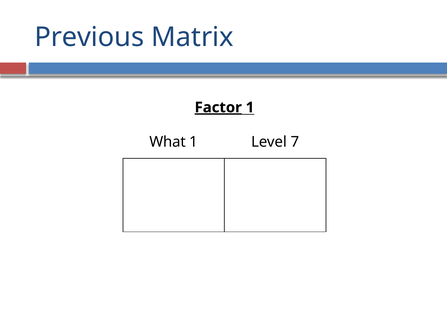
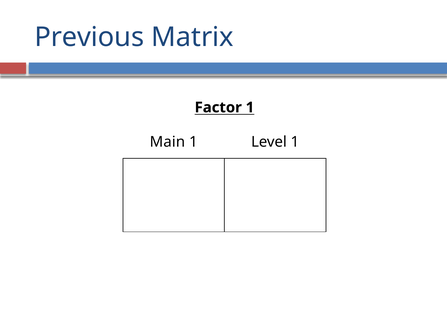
Factor underline: present -> none
What: What -> Main
Level 7: 7 -> 1
